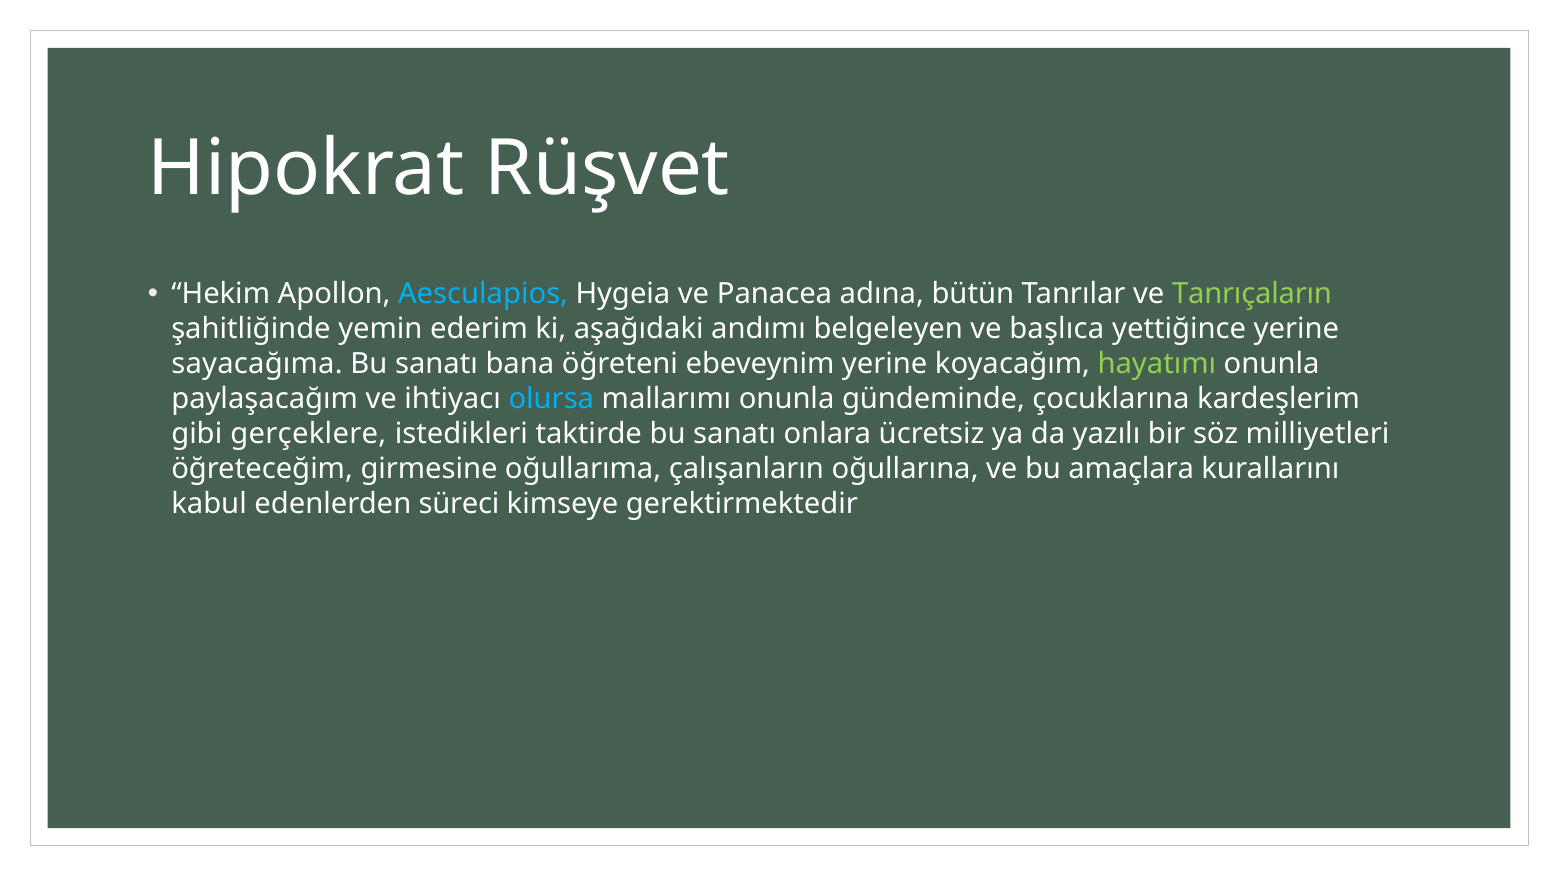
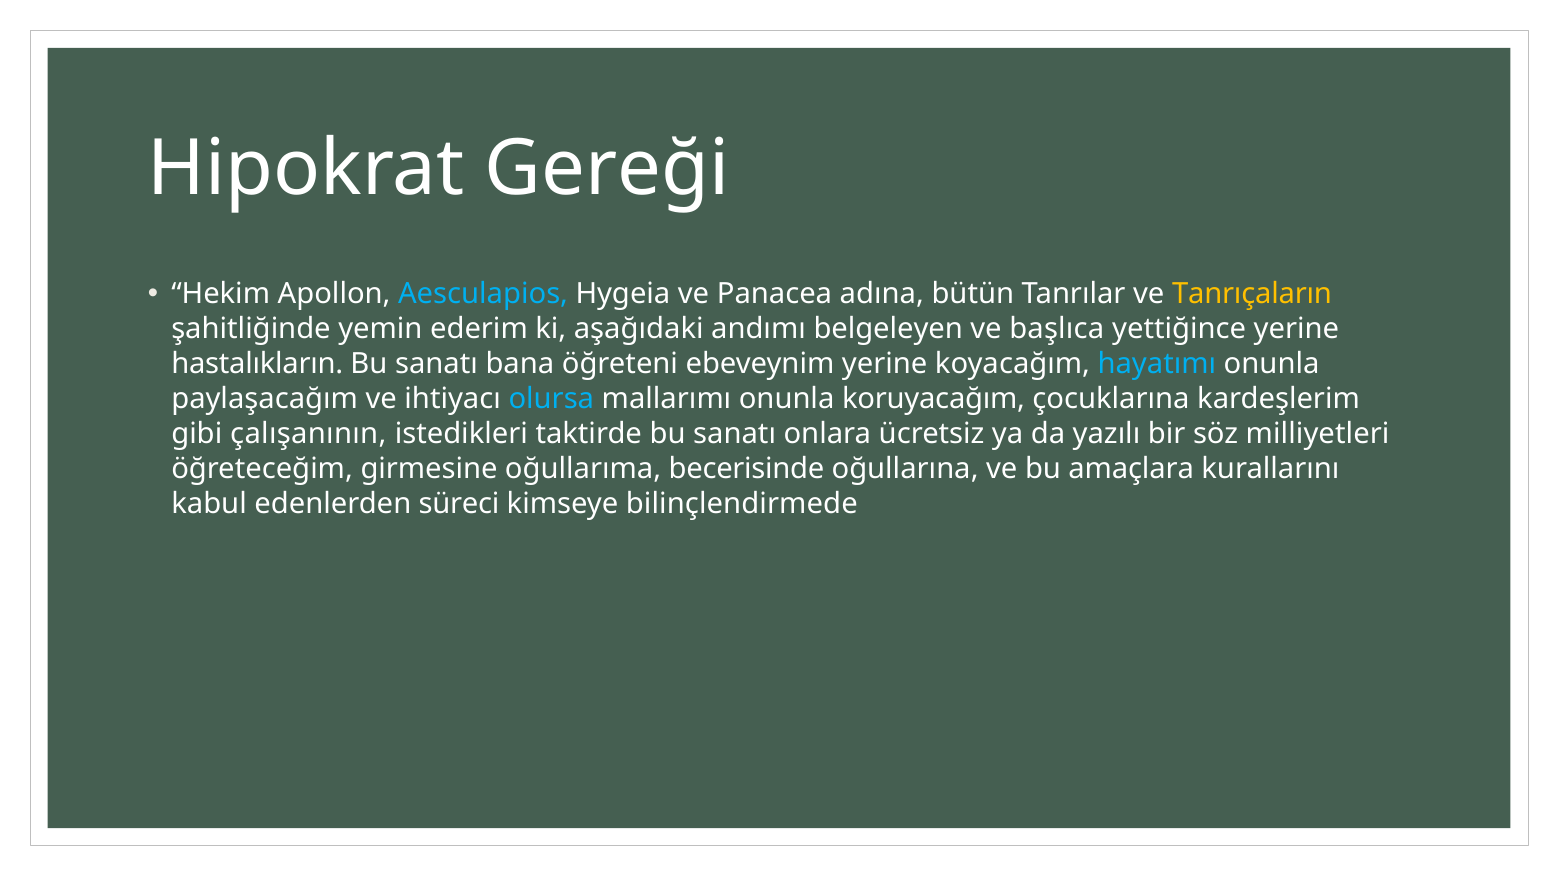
Rüşvet: Rüşvet -> Gereği
Tanrıçaların colour: light green -> yellow
sayacağıma: sayacağıma -> hastalıkların
hayatımı colour: light green -> light blue
gündeminde: gündeminde -> koruyacağım
gerçeklere: gerçeklere -> çalışanının
çalışanların: çalışanların -> becerisinde
gerektirmektedir: gerektirmektedir -> bilinçlendirmede
